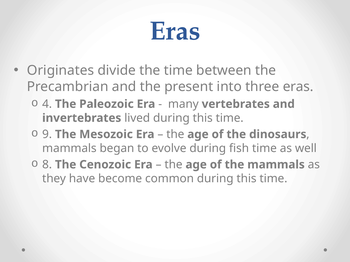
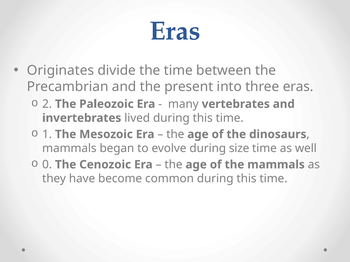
4: 4 -> 2
9: 9 -> 1
fish: fish -> size
8: 8 -> 0
